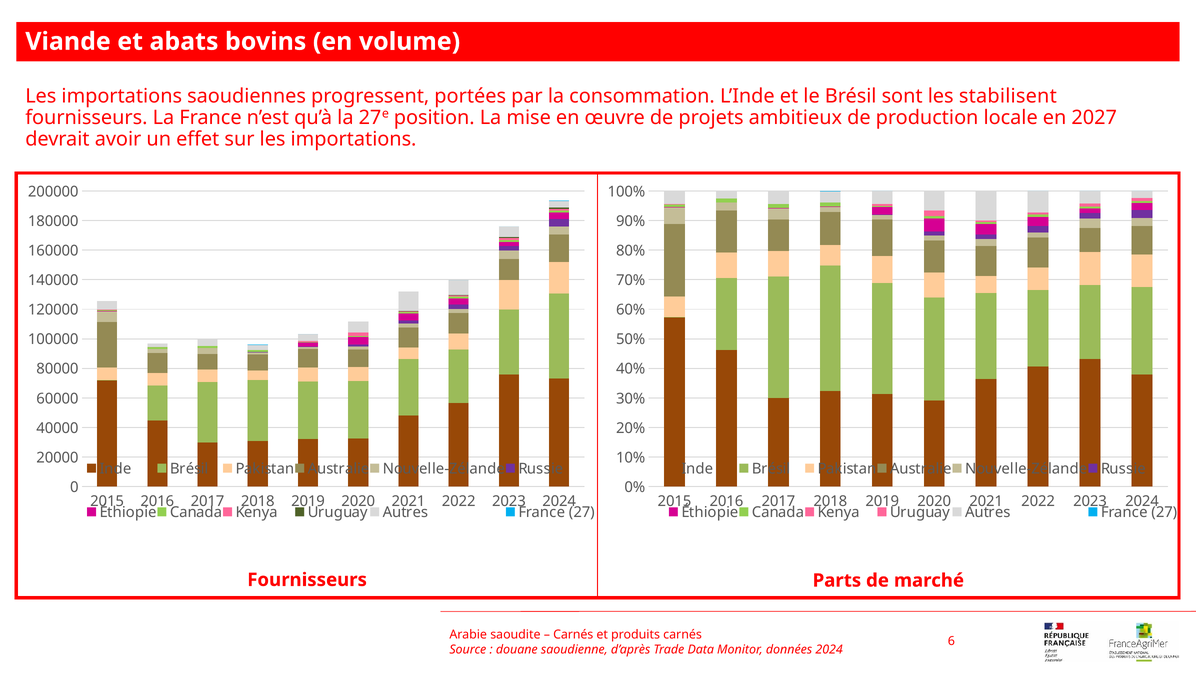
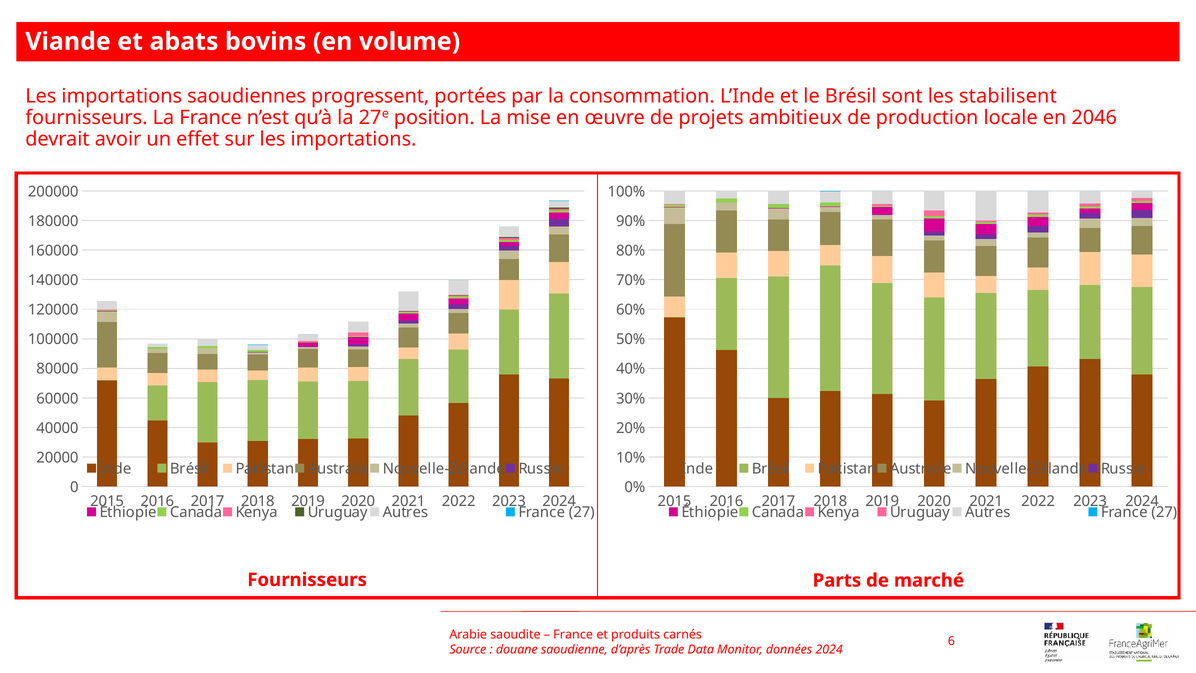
2027: 2027 -> 2046
Carnés at (573, 634): Carnés -> France
